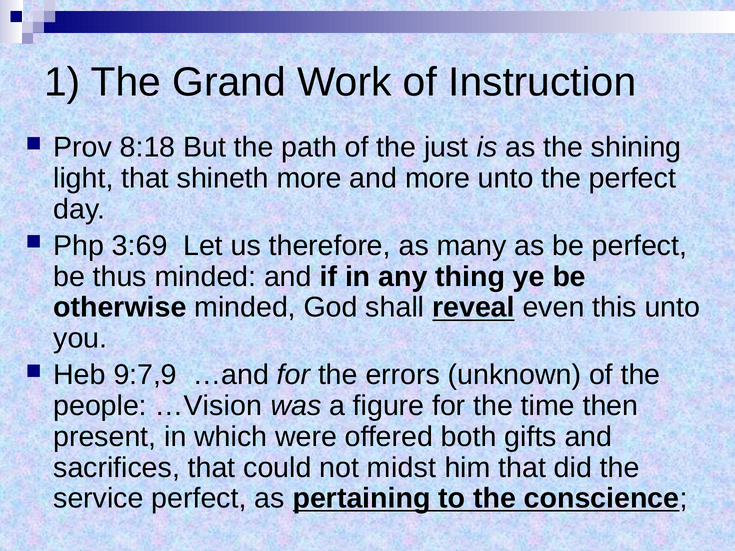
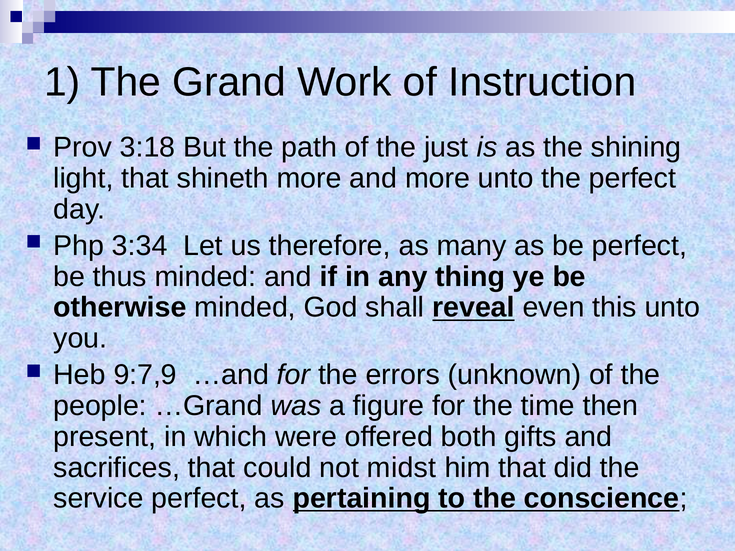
8:18: 8:18 -> 3:18
3:69: 3:69 -> 3:34
…Vision: …Vision -> …Grand
